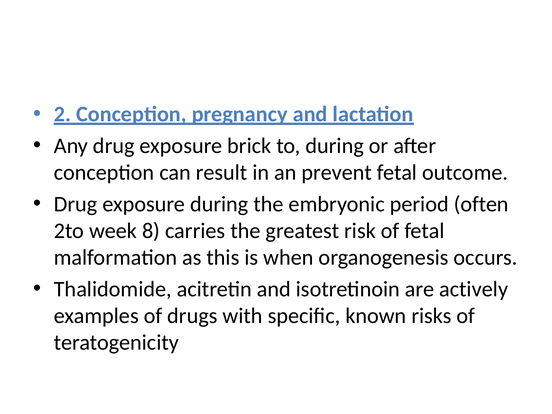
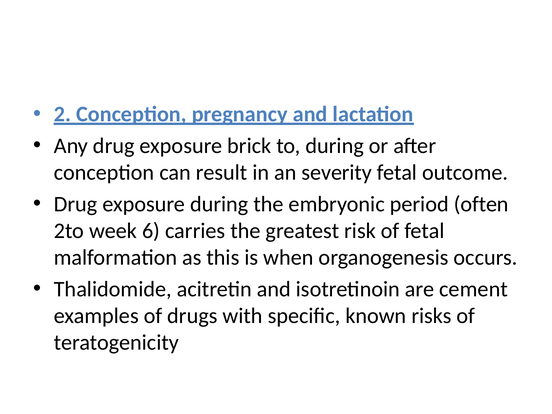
prevent: prevent -> severity
8: 8 -> 6
actively: actively -> cement
